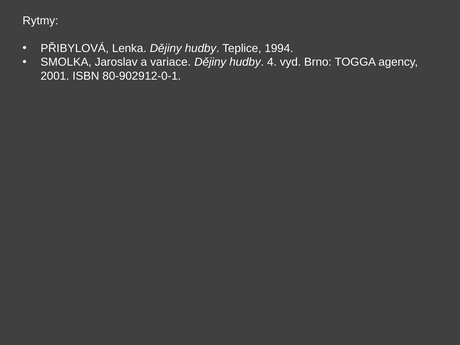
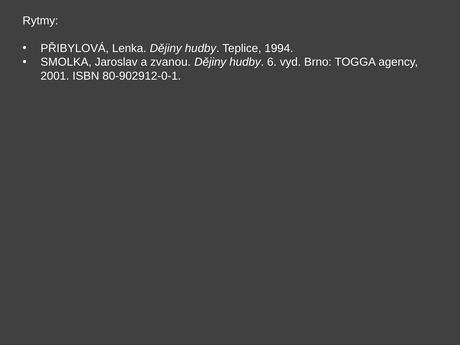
variace: variace -> zvanou
4: 4 -> 6
